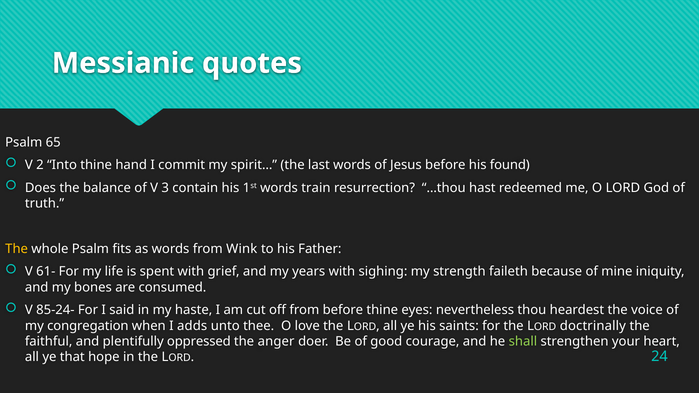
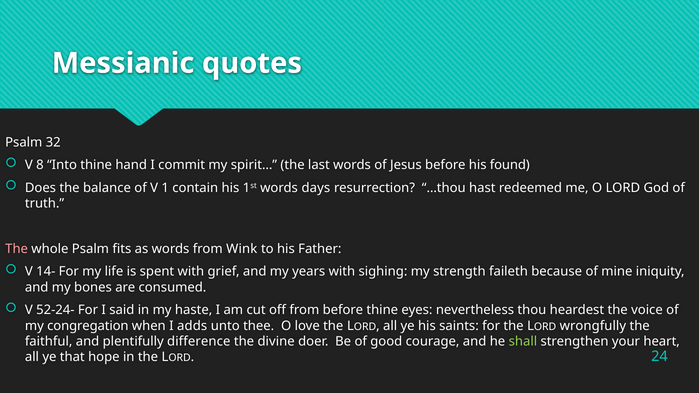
65: 65 -> 32
2: 2 -> 8
3: 3 -> 1
train: train -> days
The at (17, 249) colour: yellow -> pink
61-: 61- -> 14-
85-24-: 85-24- -> 52-24-
doctrinally: doctrinally -> wrongfully
oppressed: oppressed -> difference
anger: anger -> divine
